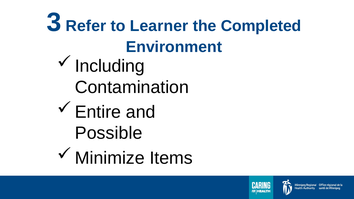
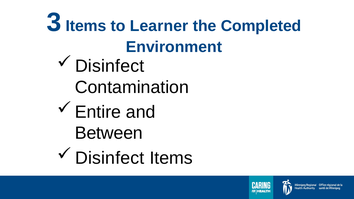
3 Refer: Refer -> Items
Including at (110, 66): Including -> Disinfect
Possible: Possible -> Between
Minimize at (110, 158): Minimize -> Disinfect
